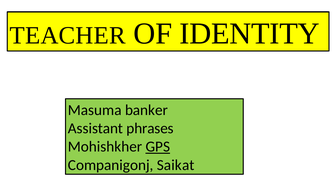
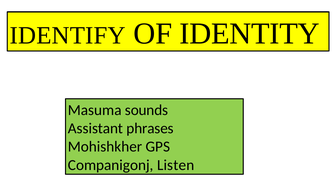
TEACHER: TEACHER -> IDENTIFY
banker: banker -> sounds
GPS underline: present -> none
Saikat: Saikat -> Listen
